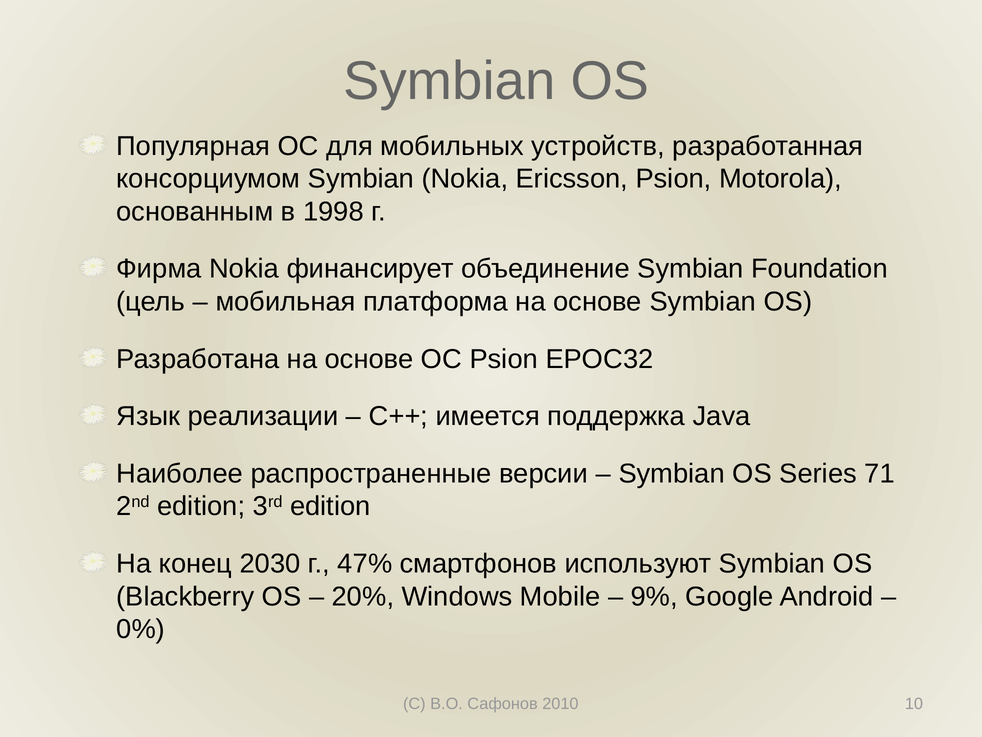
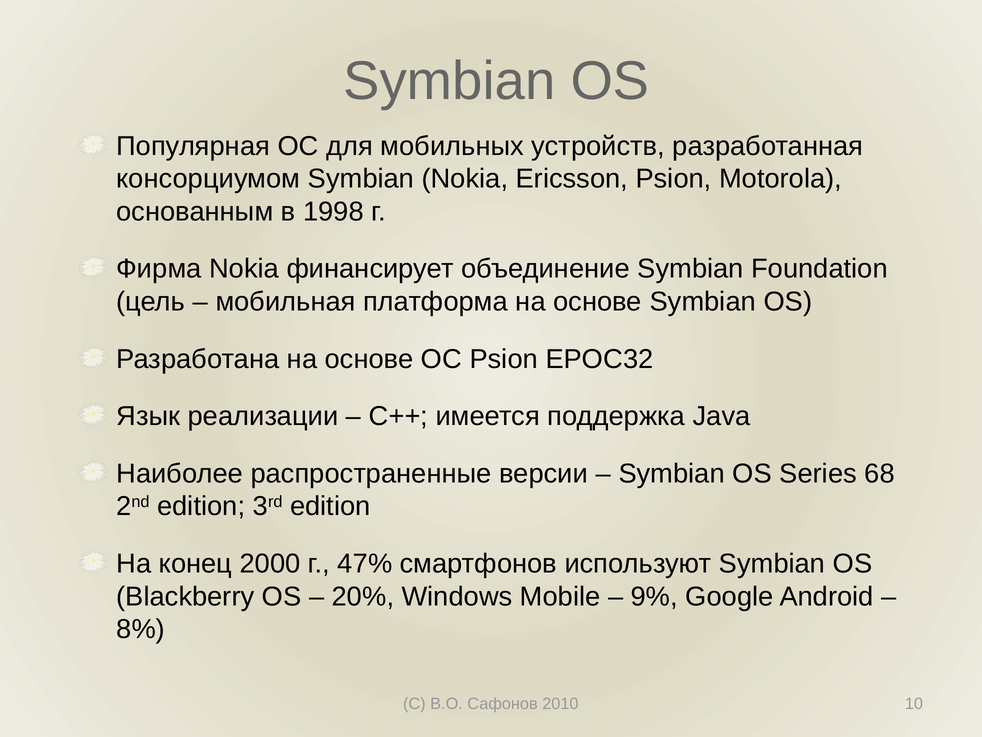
71: 71 -> 68
2030: 2030 -> 2000
0%: 0% -> 8%
